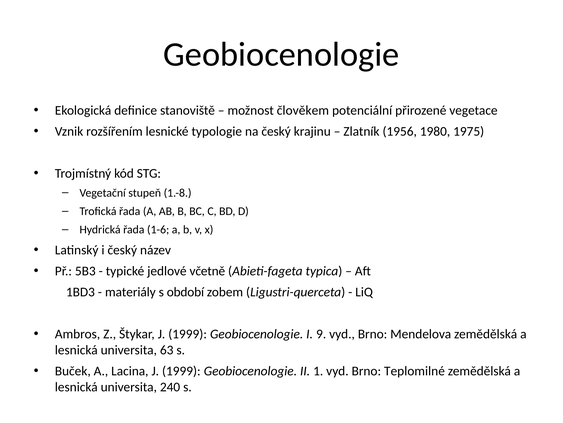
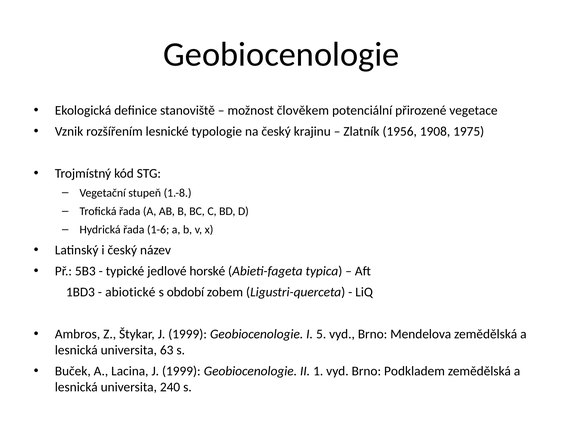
1980: 1980 -> 1908
včetně: včetně -> horské
materiály: materiály -> abiotické
9: 9 -> 5
Teplomilné: Teplomilné -> Podkladem
